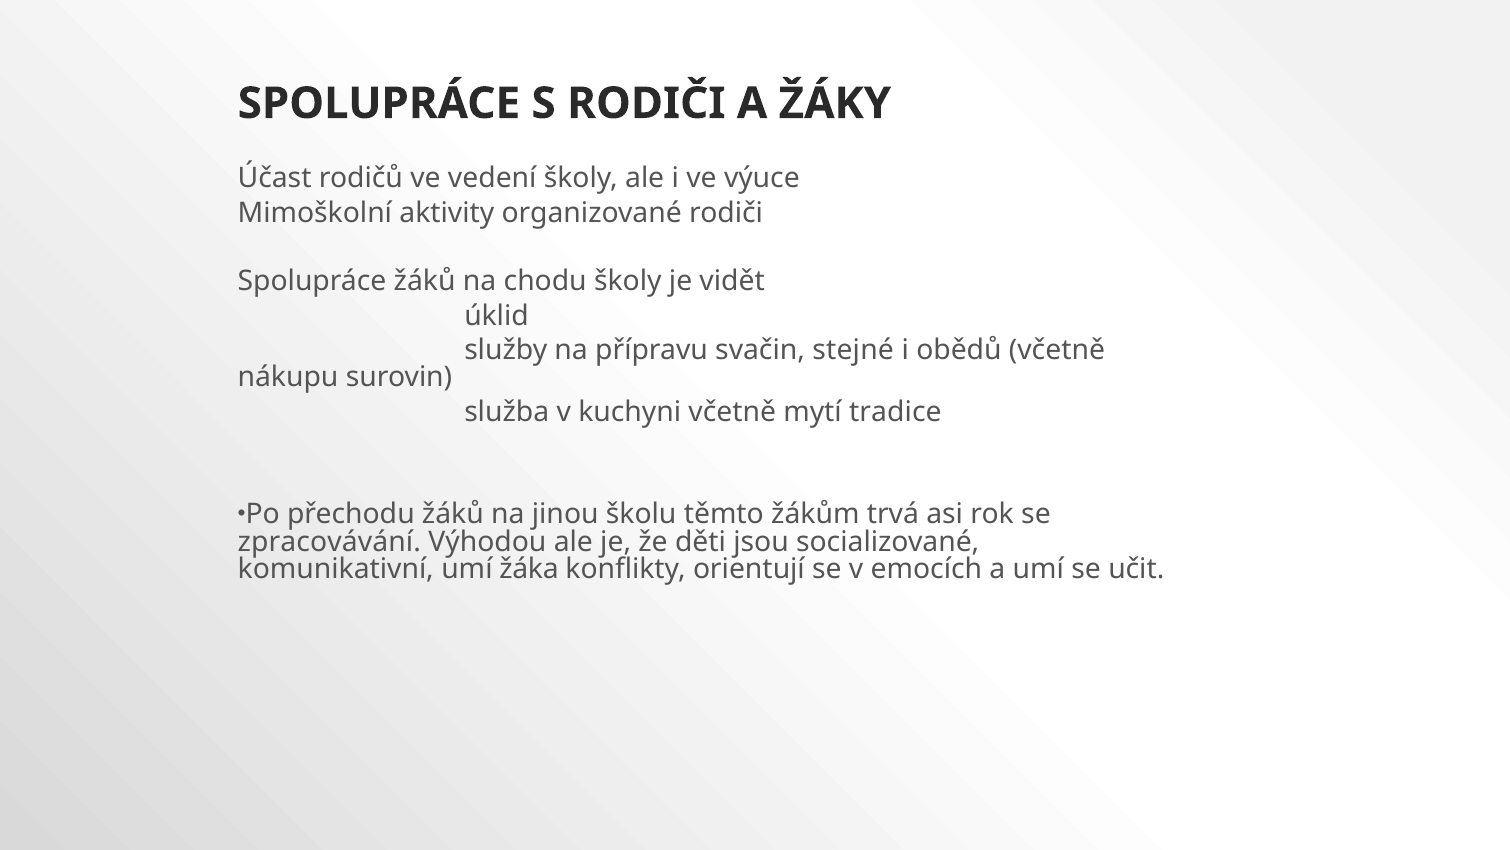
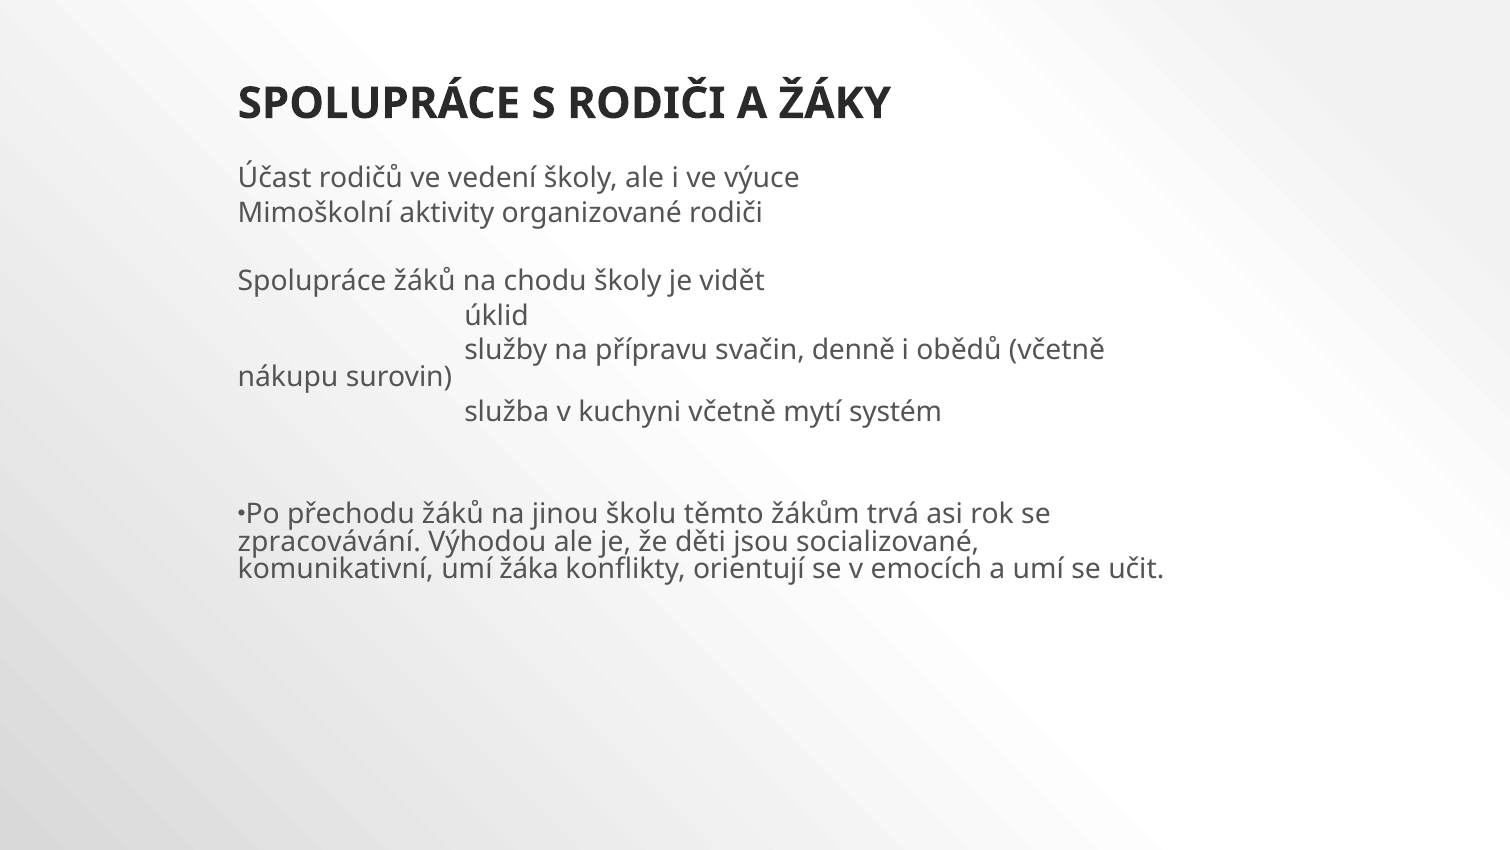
stejné: stejné -> denně
tradice: tradice -> systém
